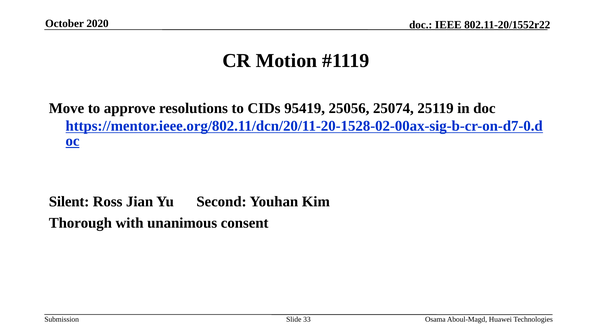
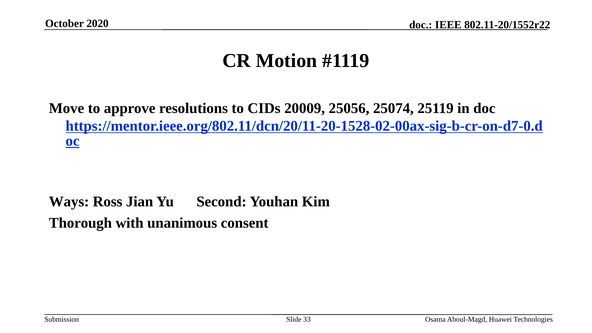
95419: 95419 -> 20009
Silent: Silent -> Ways
